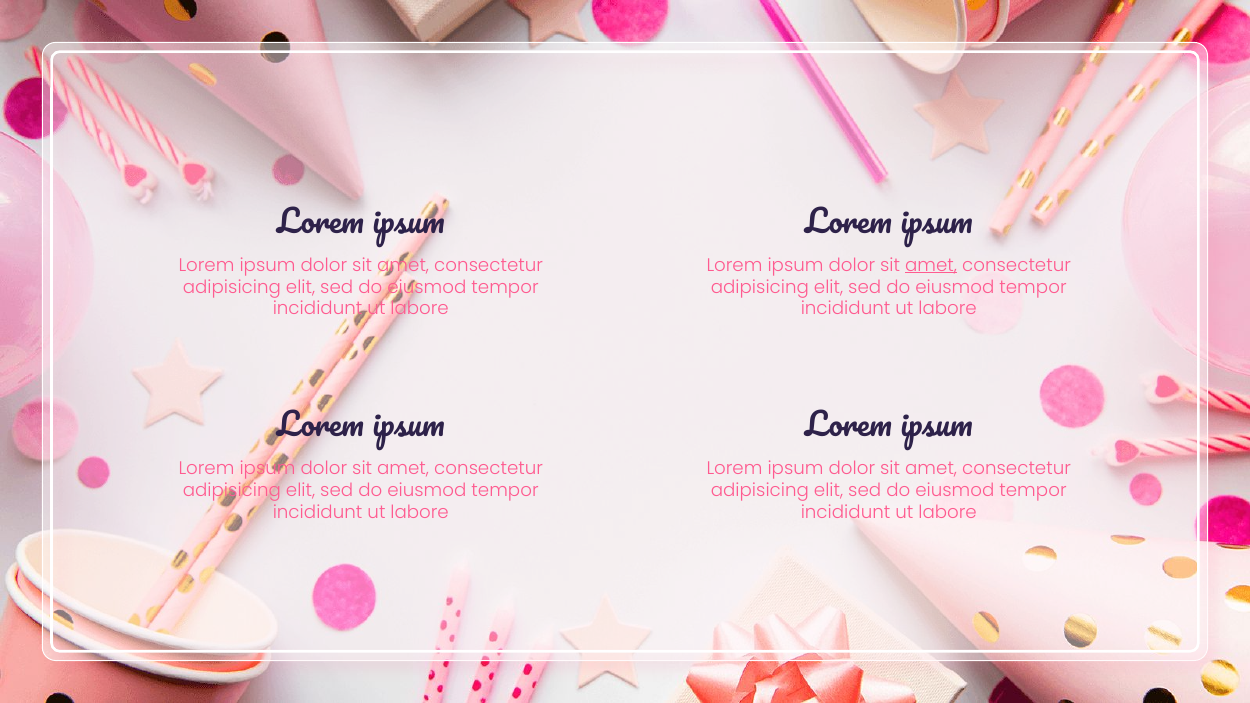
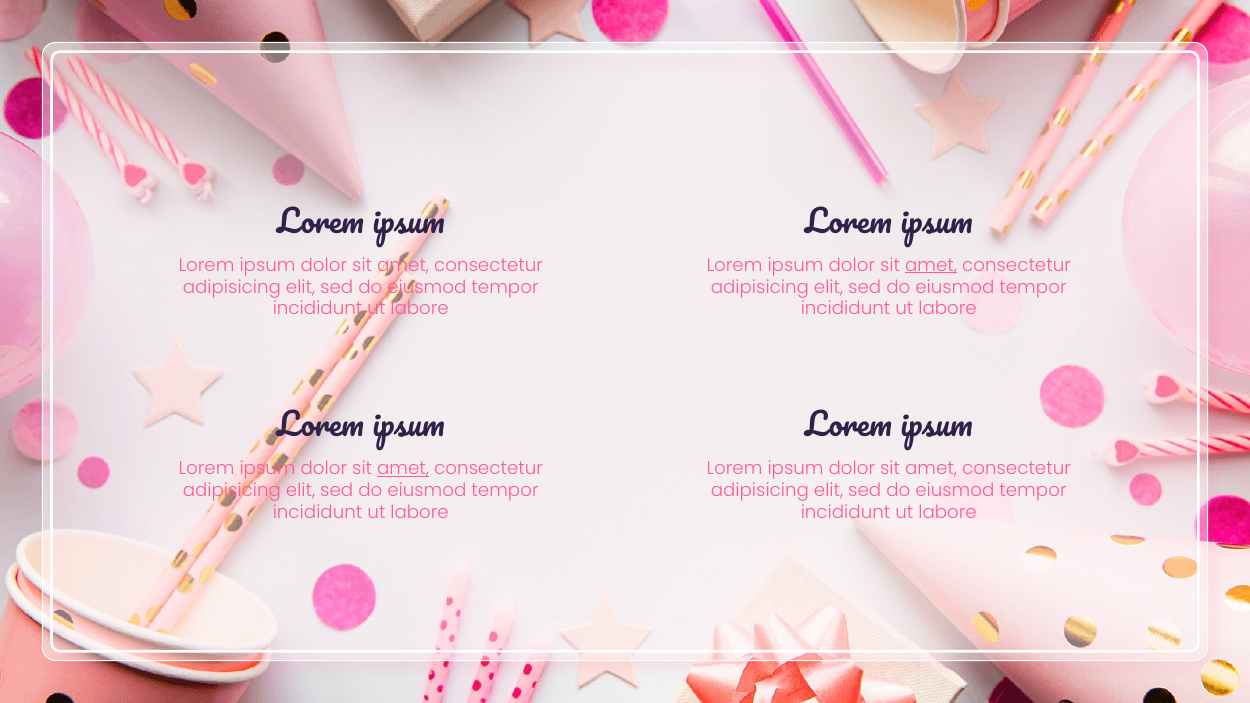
amet at (403, 469) underline: none -> present
